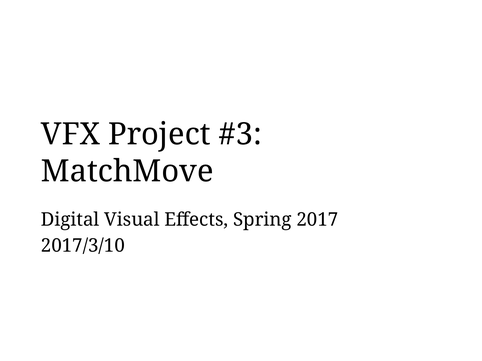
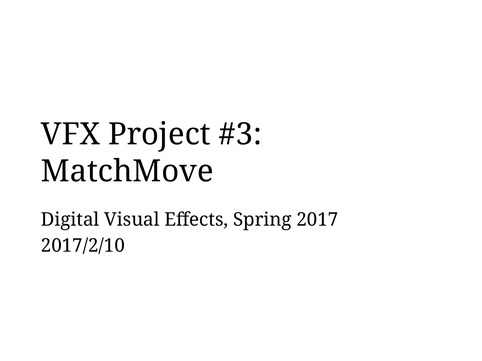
2017/3/10: 2017/3/10 -> 2017/2/10
